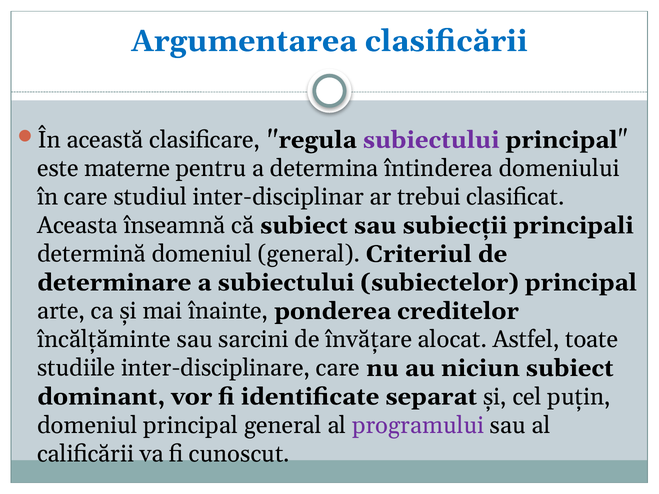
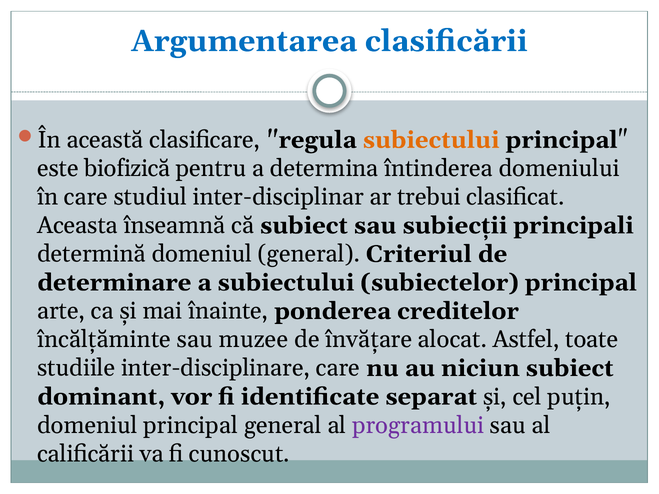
subiectului at (431, 140) colour: purple -> orange
materne: materne -> biofizică
sarcini: sarcini -> muzee
